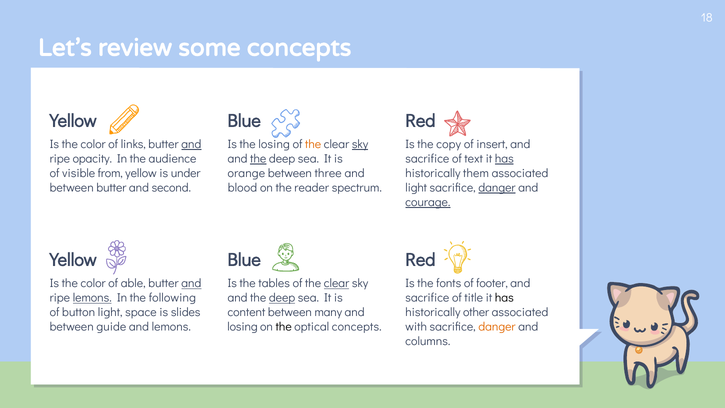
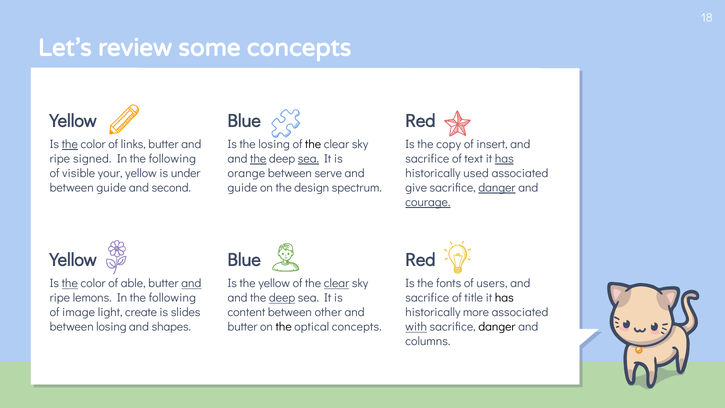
the at (70, 144) underline: none -> present
and at (191, 144) underline: present -> none
the at (313, 144) colour: orange -> black
sky at (360, 144) underline: present -> none
opacity: opacity -> signed
audience at (172, 159): audience -> following
sea at (308, 159) underline: none -> present
from: from -> your
three: three -> serve
them: them -> used
between butter: butter -> guide
blood at (242, 188): blood -> guide
reader: reader -> design
light at (416, 188): light -> give
the at (70, 283) underline: none -> present
the tables: tables -> yellow
footer: footer -> users
lemons at (92, 298) underline: present -> none
button: button -> image
space: space -> create
many: many -> other
other: other -> more
between guide: guide -> losing
and lemons: lemons -> shapes
losing at (243, 327): losing -> butter
with underline: none -> present
danger at (497, 327) colour: orange -> black
